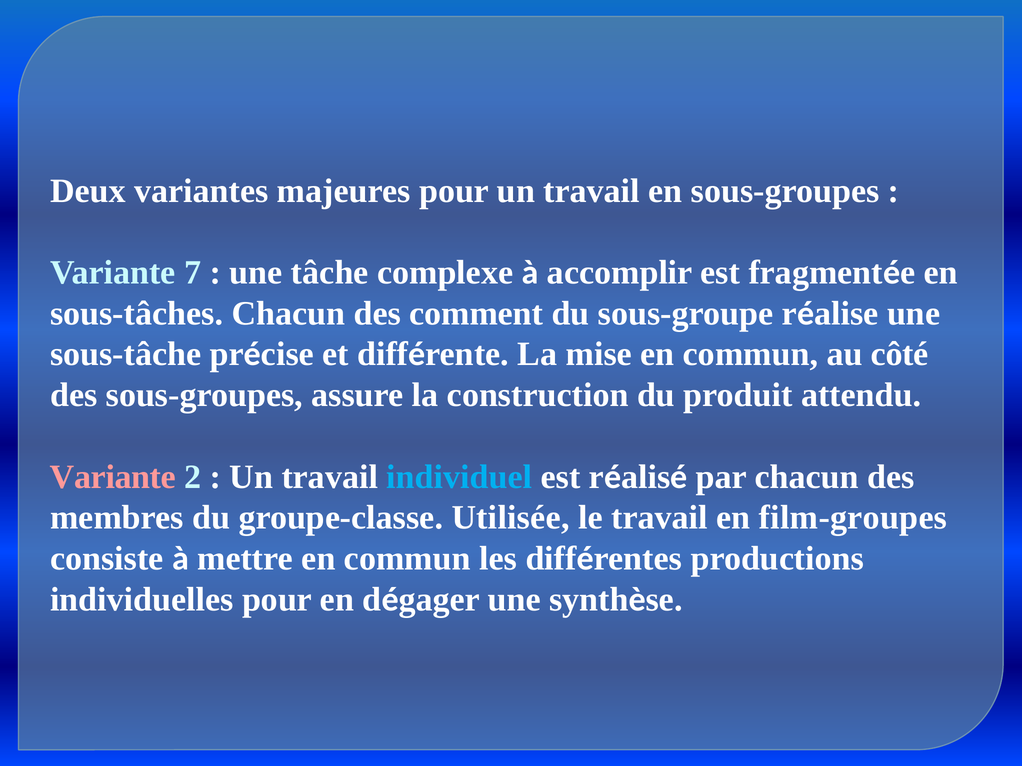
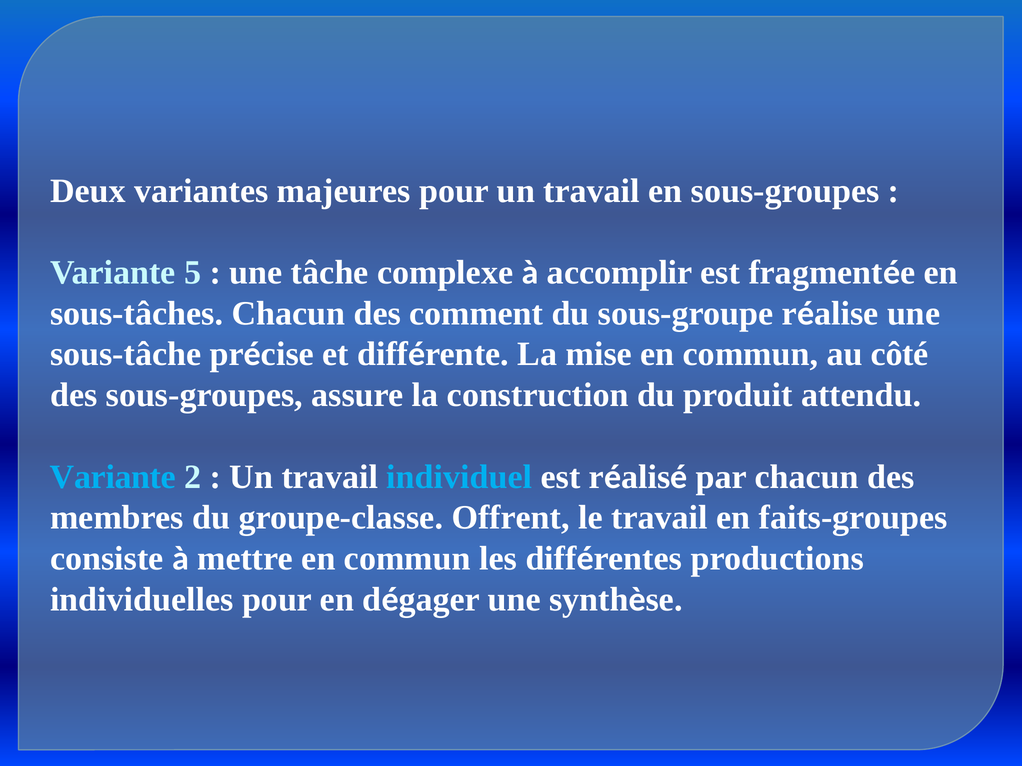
7: 7 -> 5
Variante at (113, 477) colour: pink -> light blue
Utilisée: Utilisée -> Offrent
film-groupes: film-groupes -> faits-groupes
